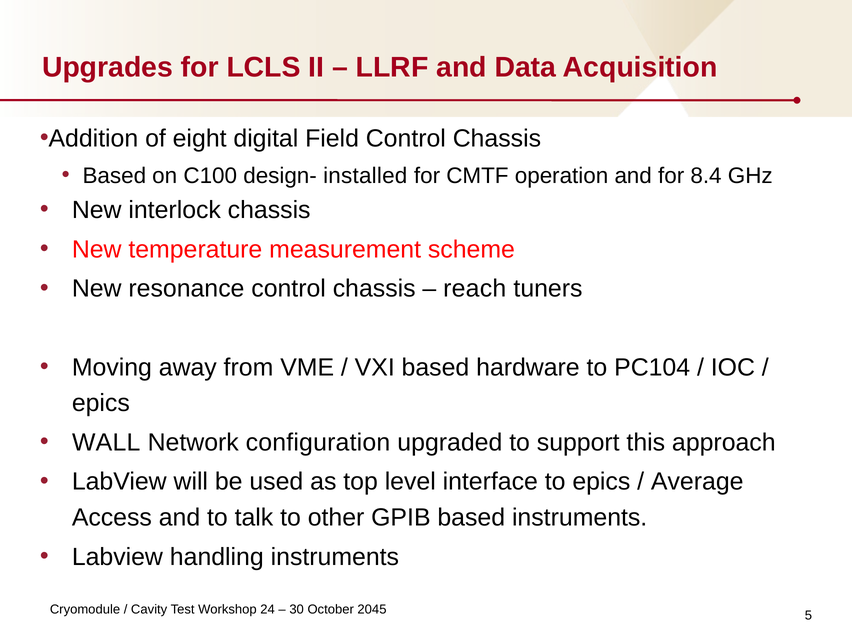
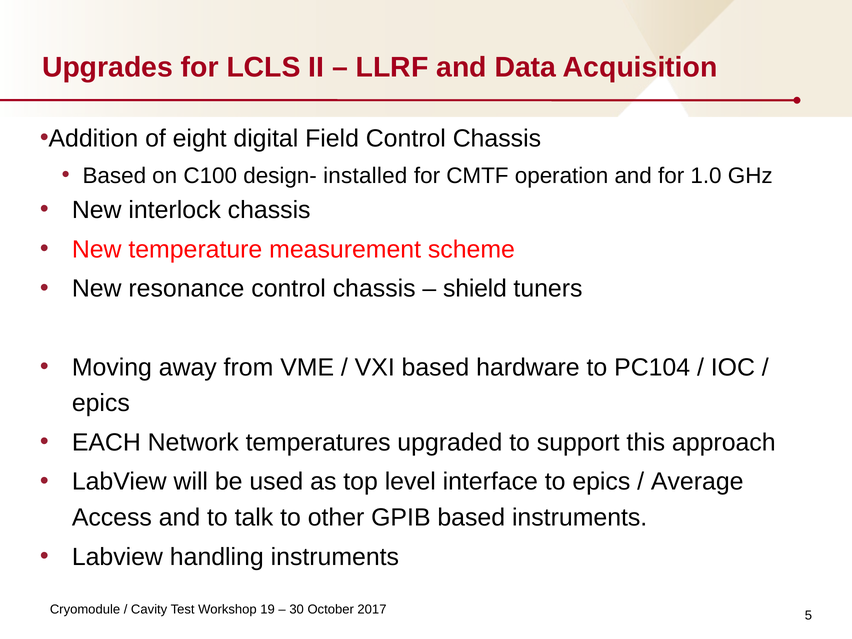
8.4: 8.4 -> 1.0
reach: reach -> shield
WALL: WALL -> EACH
configuration: configuration -> temperatures
24: 24 -> 19
2045: 2045 -> 2017
